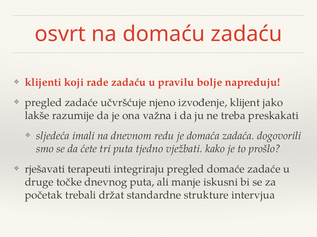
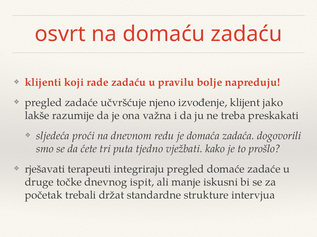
imali: imali -> proći
dnevnog puta: puta -> ispit
